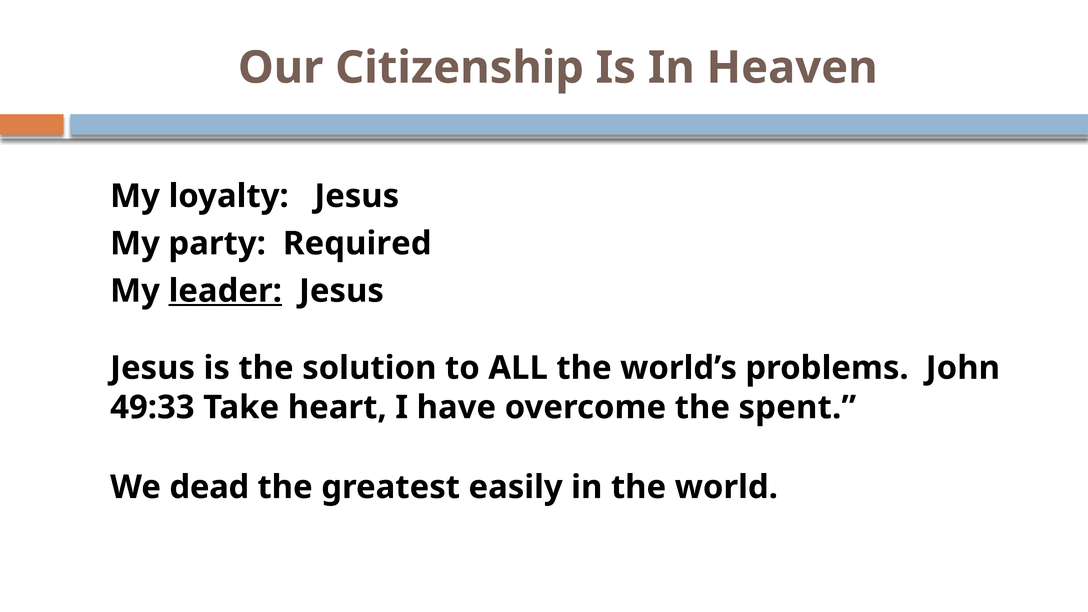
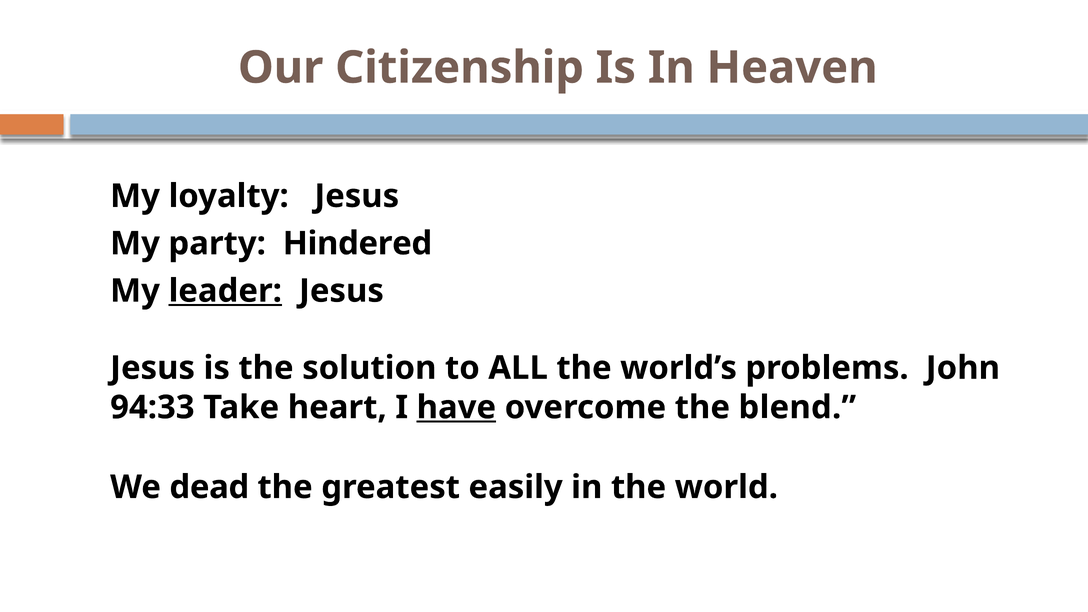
Required: Required -> Hindered
49:33: 49:33 -> 94:33
have underline: none -> present
spent: spent -> blend
